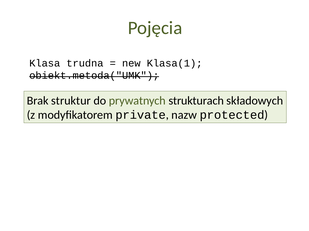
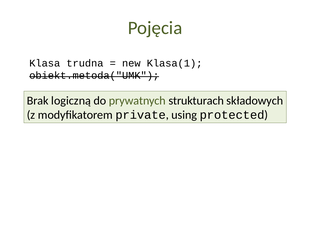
struktur: struktur -> logiczną
nazw: nazw -> using
